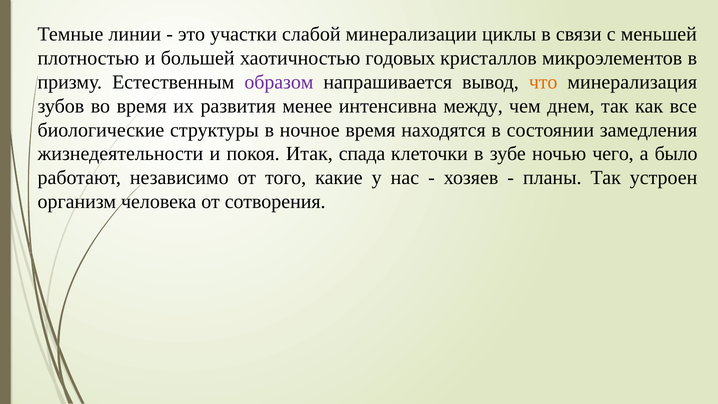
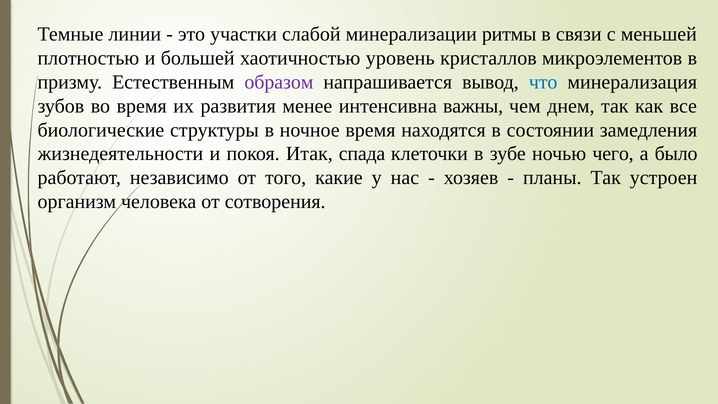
циклы: циклы -> ритмы
годовых: годовых -> уровень
что colour: orange -> blue
между: между -> важны
